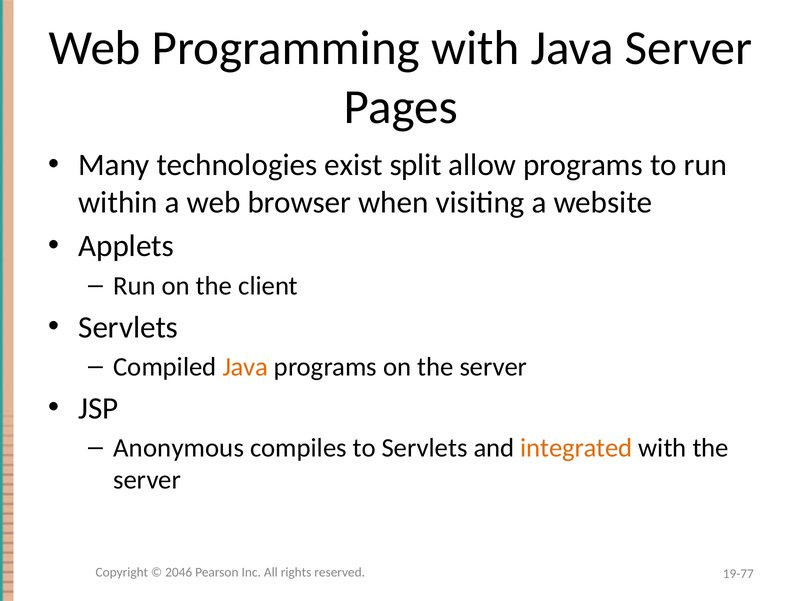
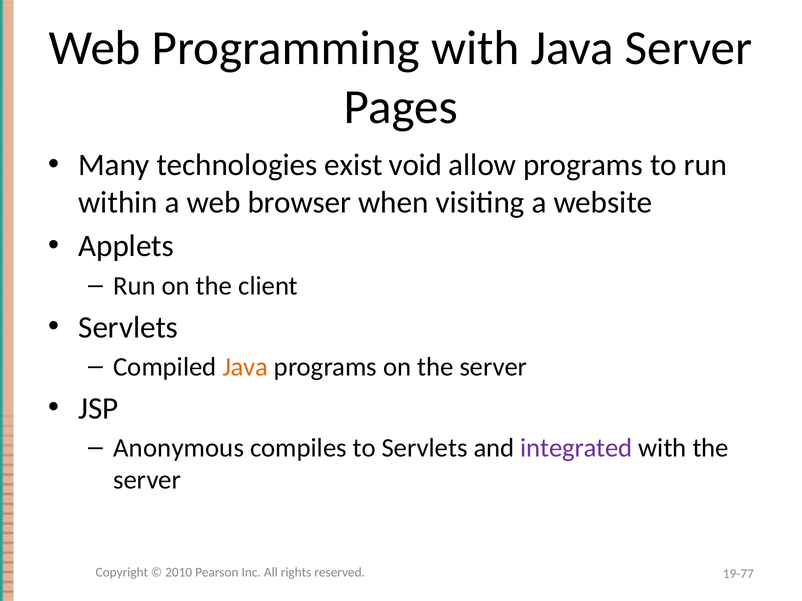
split: split -> void
integrated colour: orange -> purple
2046: 2046 -> 2010
